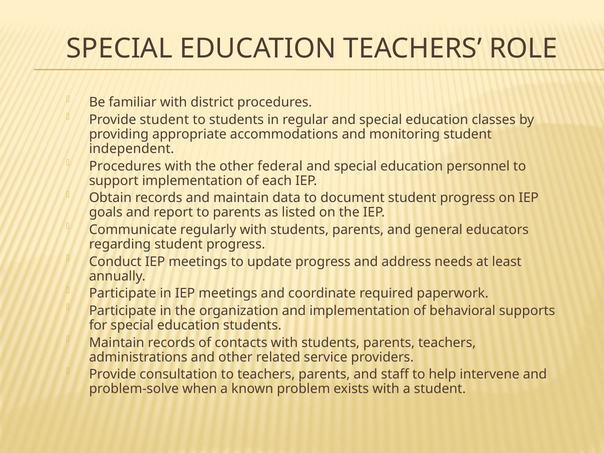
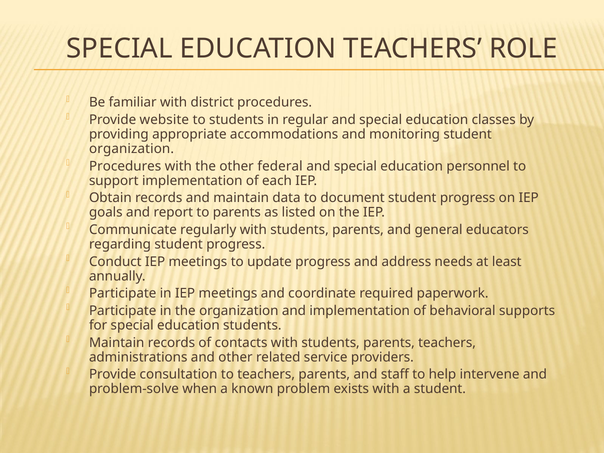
Provide student: student -> website
independent at (132, 149): independent -> organization
